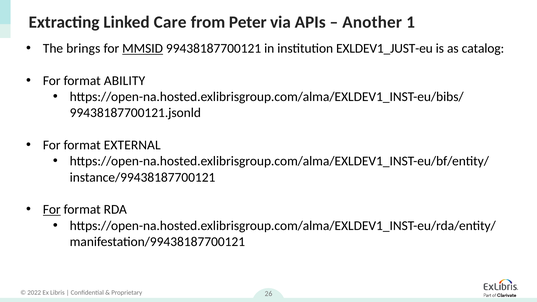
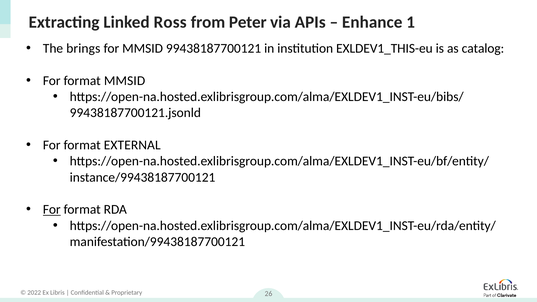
Care: Care -> Ross
Another: Another -> Enhance
MMSID at (143, 48) underline: present -> none
EXLDEV1_JUST-eu: EXLDEV1_JUST-eu -> EXLDEV1_THIS-eu
format ABILITY: ABILITY -> MMSID
